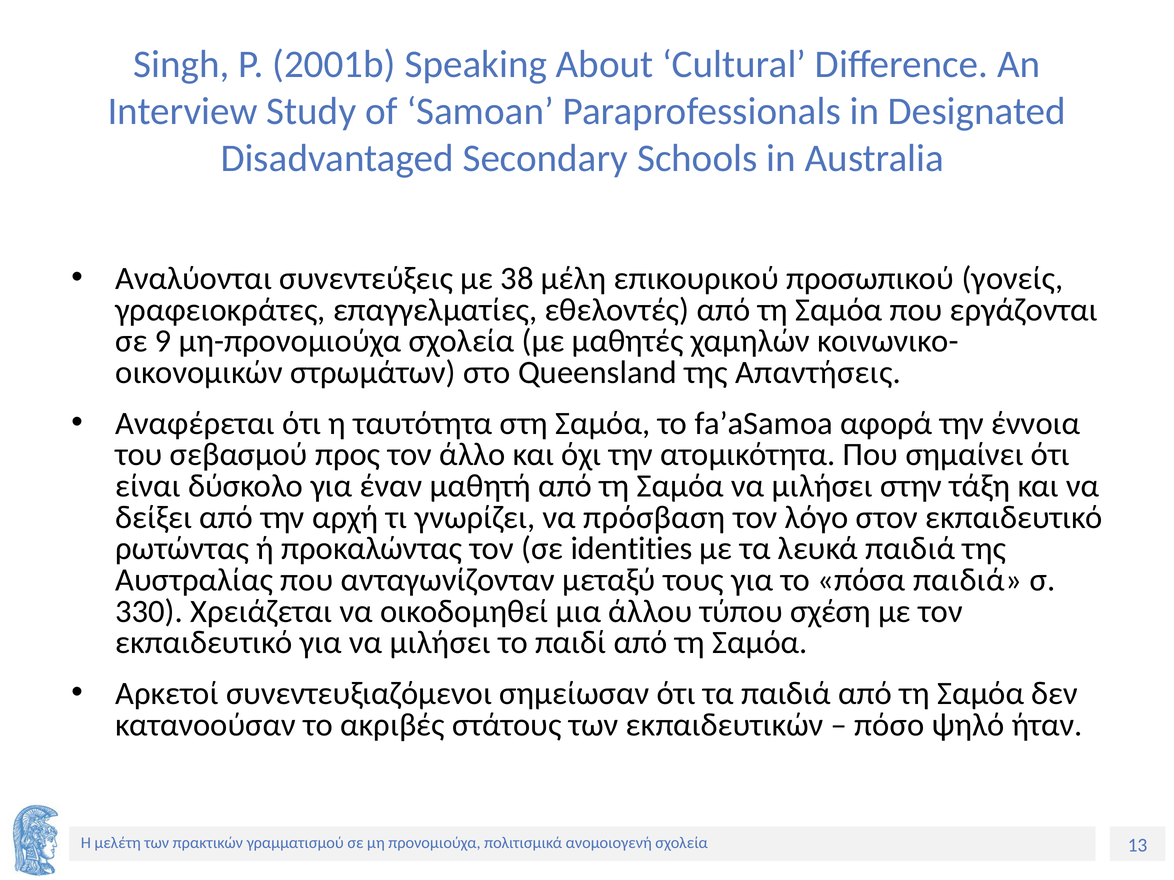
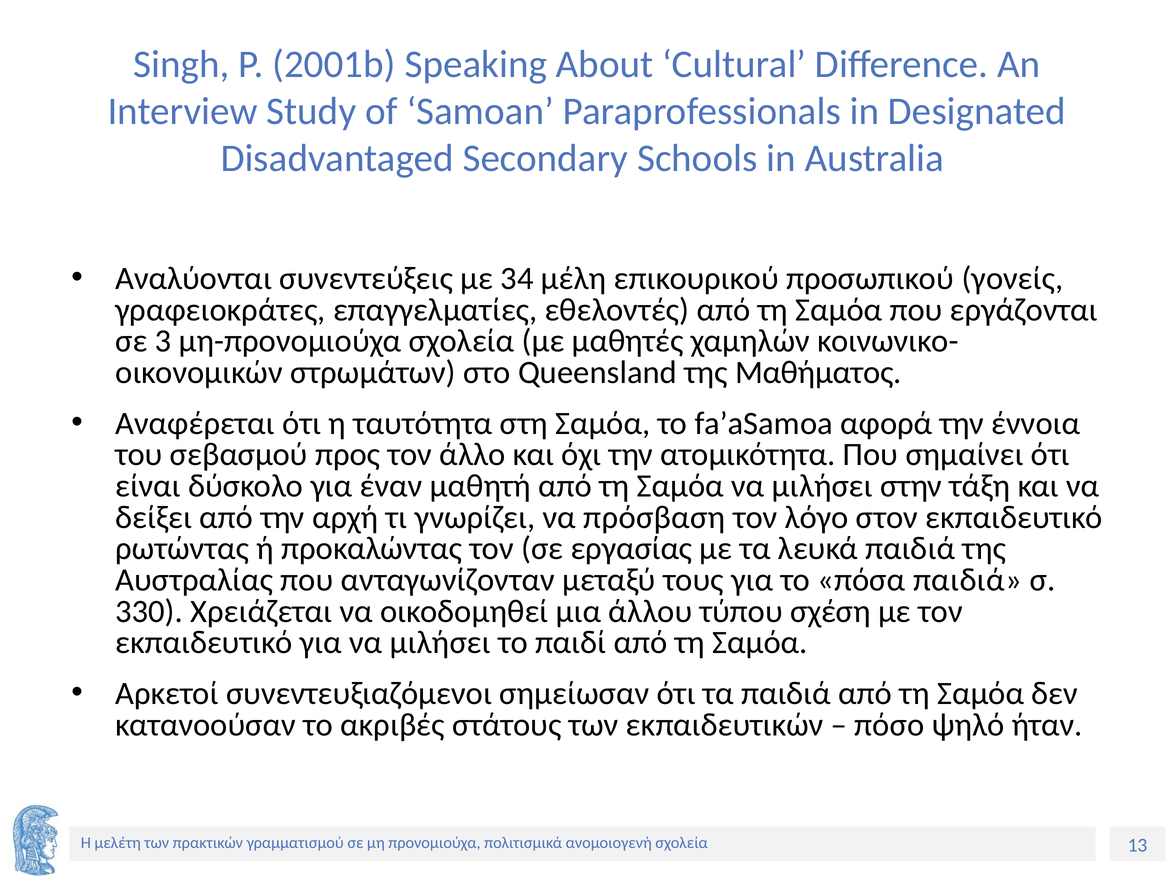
38: 38 -> 34
9: 9 -> 3
Απαντήσεις: Απαντήσεις -> Μαθήματος
identities: identities -> εργασίας
